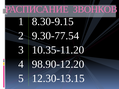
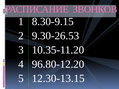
9.30-77.54: 9.30-77.54 -> 9.30-26.53
98.90-12.20: 98.90-12.20 -> 96.80-12.20
